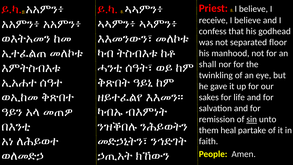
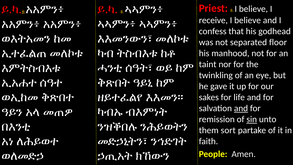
shall: shall -> taint
and at (241, 108) underline: none -> present
heal: heal -> sort
